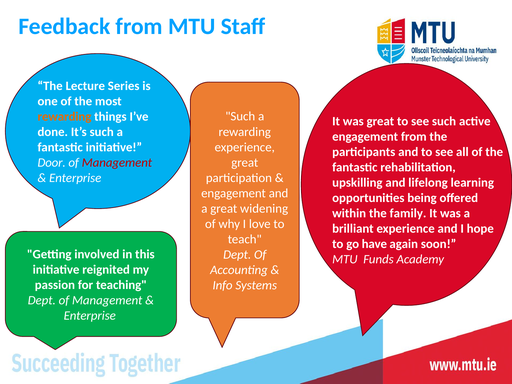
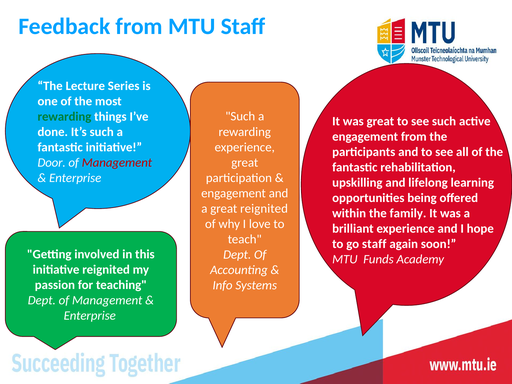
rewarding at (64, 117) colour: orange -> green
great widening: widening -> reignited
go have: have -> staff
